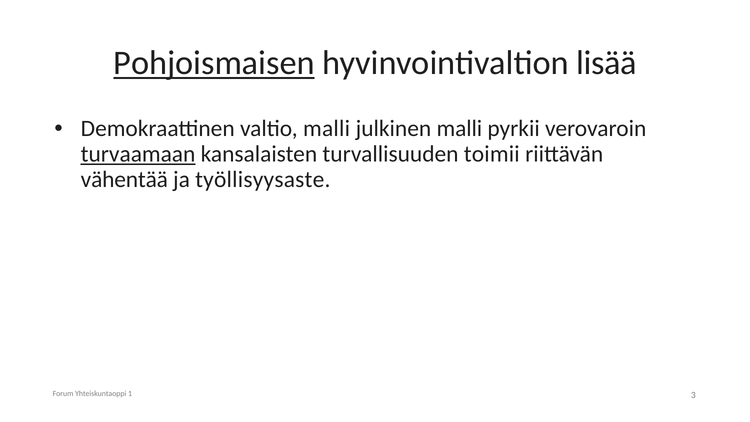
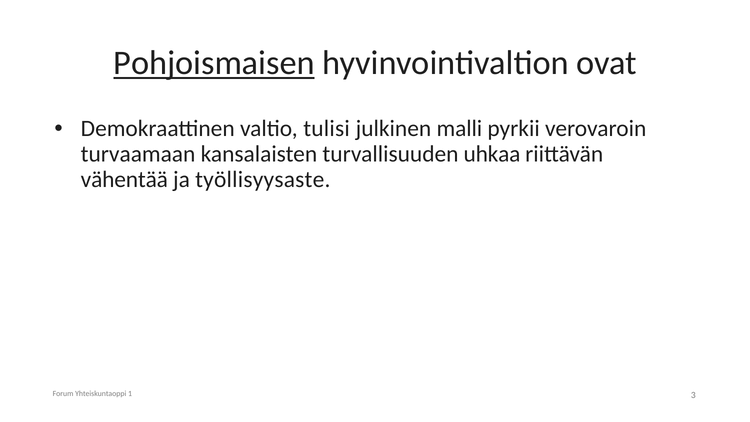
lisää: lisää -> ovat
valtio malli: malli -> tulisi
turvaamaan underline: present -> none
toimii: toimii -> uhkaa
